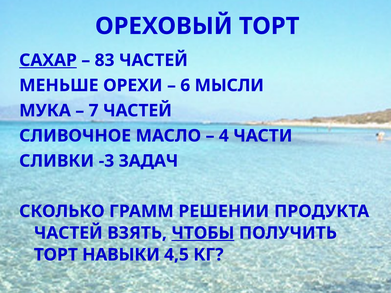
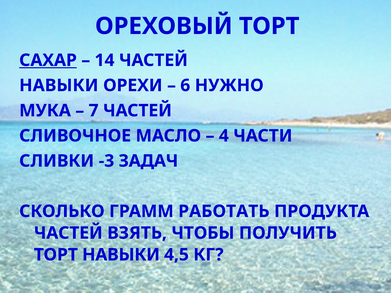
83: 83 -> 14
МЕНЬШЕ at (59, 85): МЕНЬШЕ -> НАВЫКИ
МЫСЛИ: МЫСЛИ -> НУЖНО
РЕШЕНИИ: РЕШЕНИИ -> РАБОТАТЬ
ЧТОБЫ underline: present -> none
